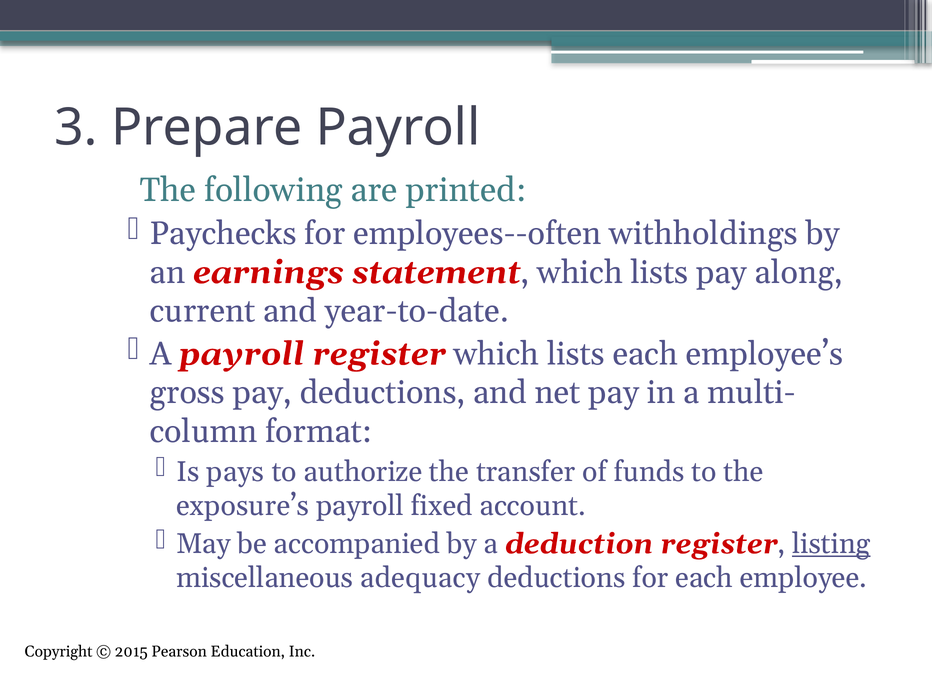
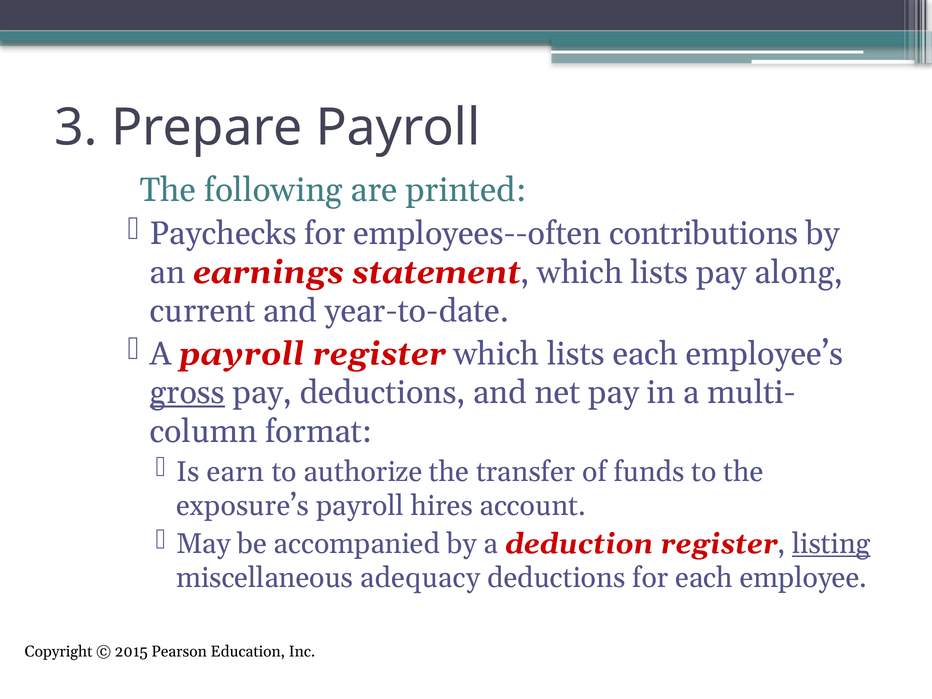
withholdings: withholdings -> contributions
gross underline: none -> present
pays: pays -> earn
fixed: fixed -> hires
